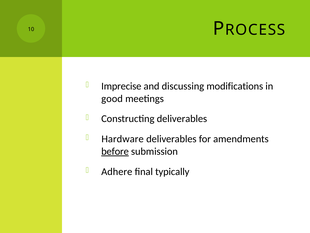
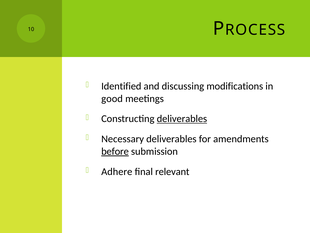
Imprecise: Imprecise -> Identified
deliverables at (182, 119) underline: none -> present
Hardware: Hardware -> Necessary
typically: typically -> relevant
